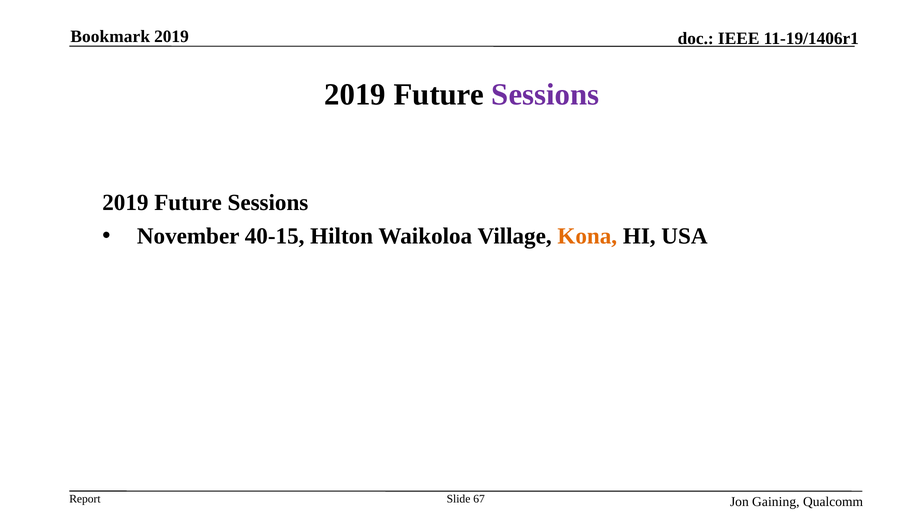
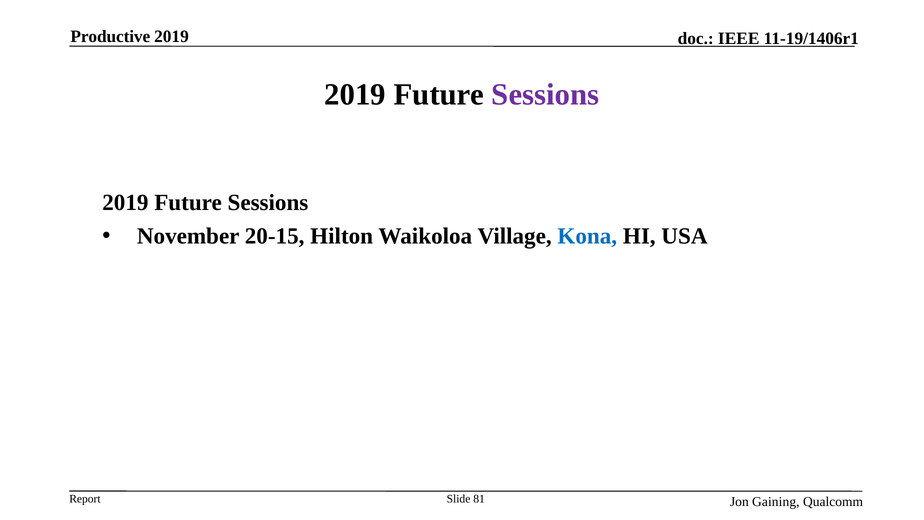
Bookmark: Bookmark -> Productive
40-15: 40-15 -> 20-15
Kona colour: orange -> blue
67: 67 -> 81
